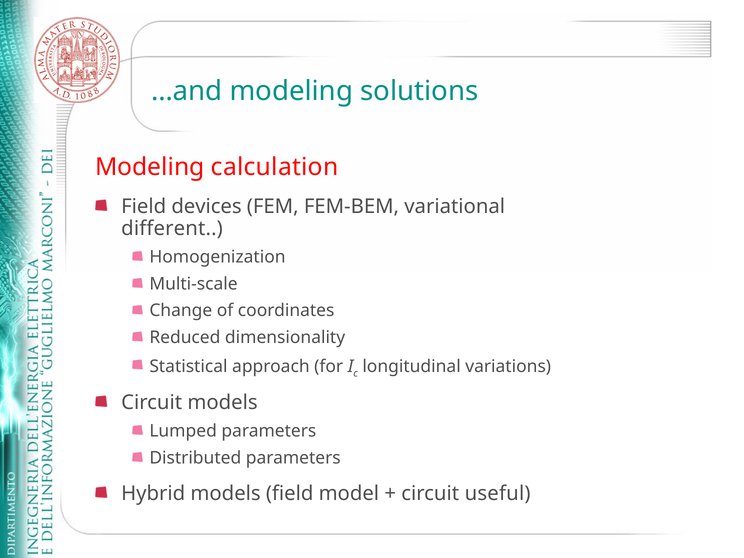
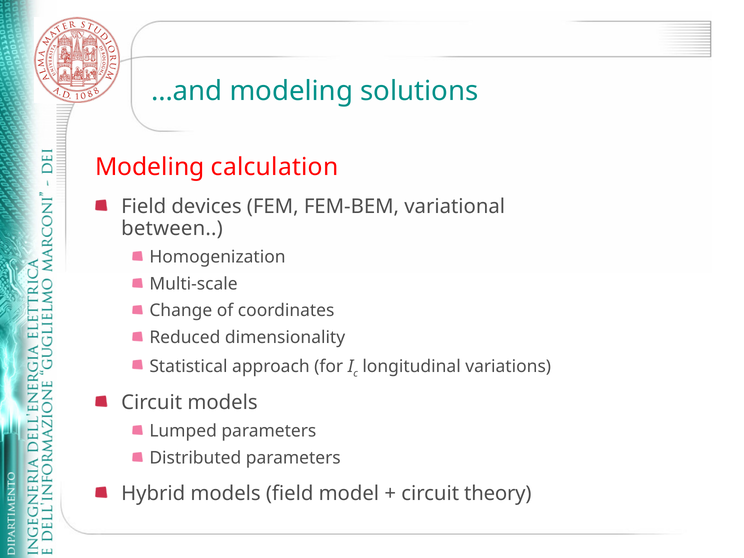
different: different -> between
useful: useful -> theory
